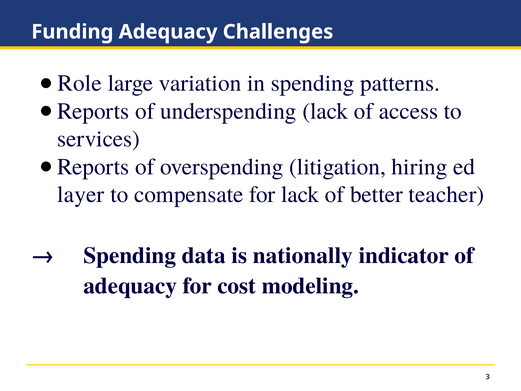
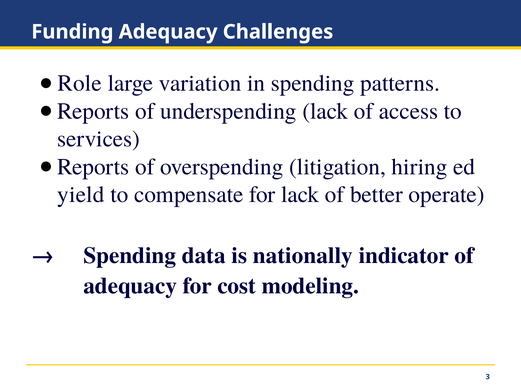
layer: layer -> yield
teacher: teacher -> operate
